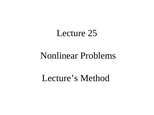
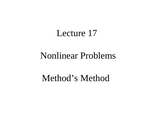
25: 25 -> 17
Lecture’s: Lecture’s -> Method’s
